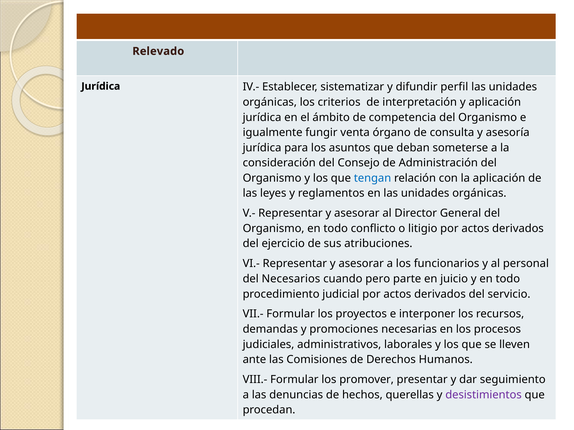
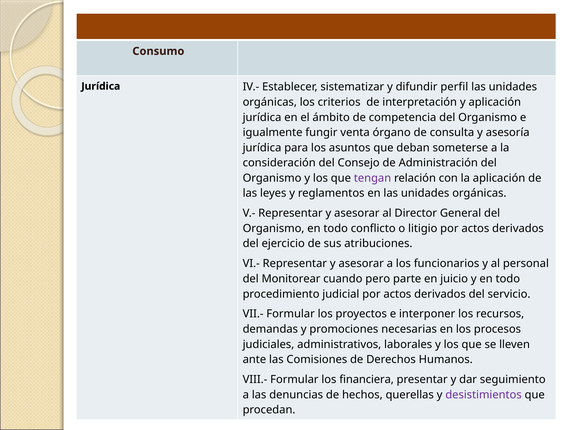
Relevado: Relevado -> Consumo
tengan colour: blue -> purple
Necesarios: Necesarios -> Monitorear
promover: promover -> financiera
